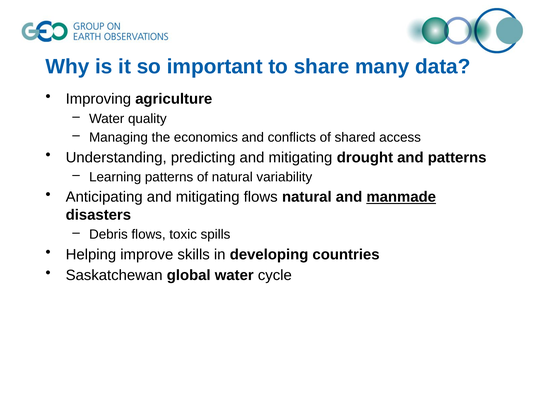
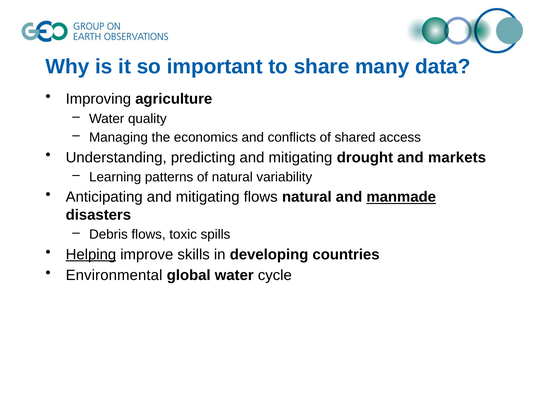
and patterns: patterns -> markets
Helping underline: none -> present
Saskatchewan: Saskatchewan -> Environmental
